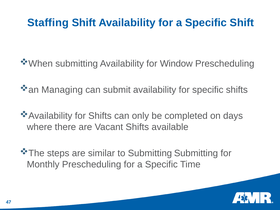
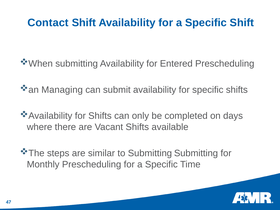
Staffing: Staffing -> Contact
Window: Window -> Entered
